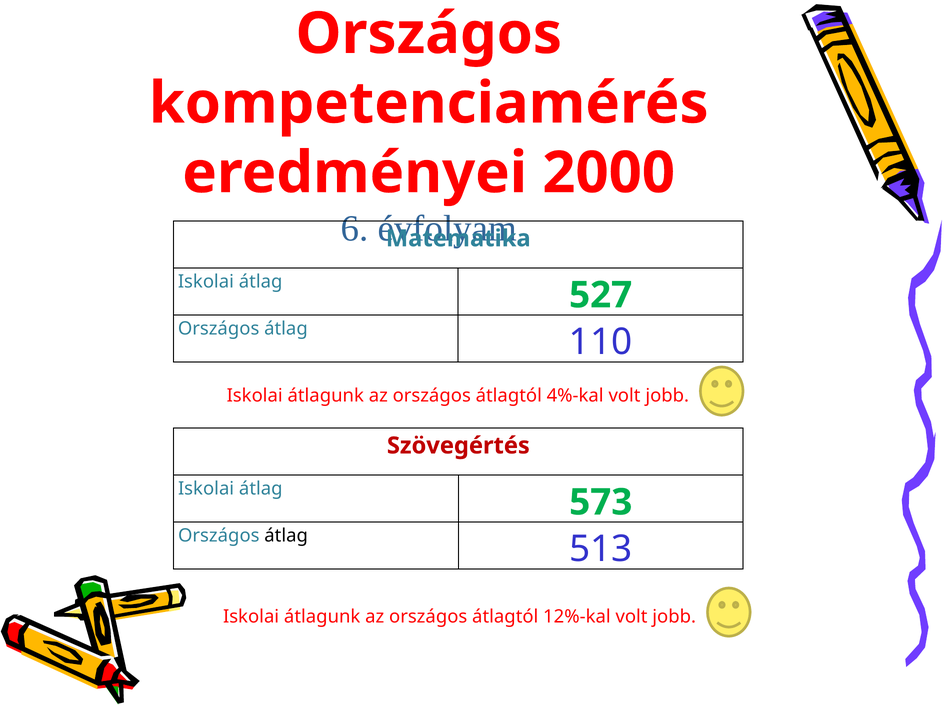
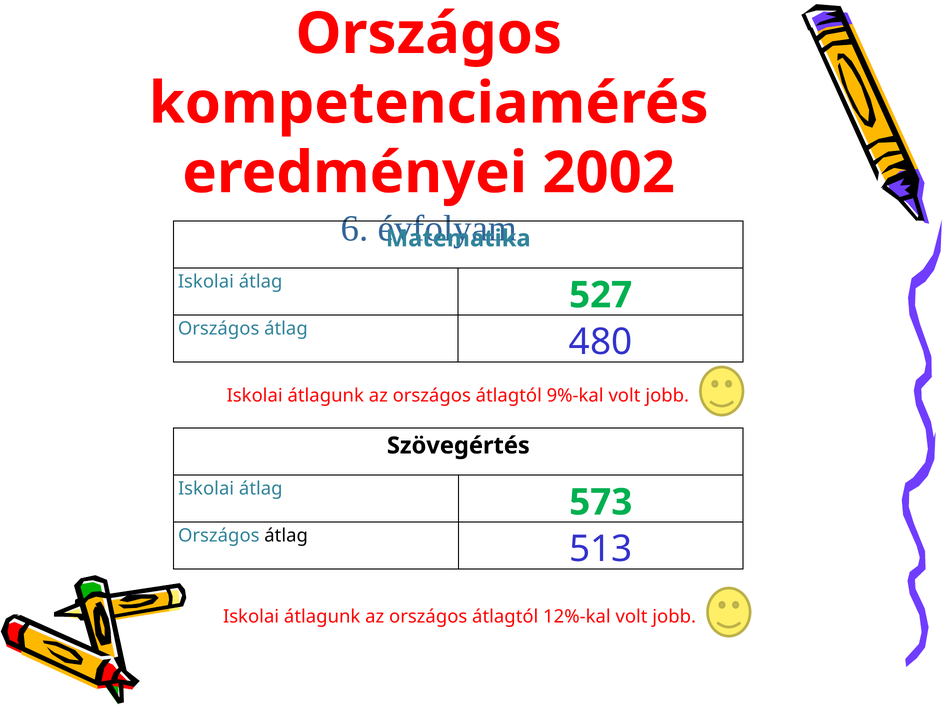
2000: 2000 -> 2002
110: 110 -> 480
4%-kal: 4%-kal -> 9%-kal
Szövegértés colour: red -> black
